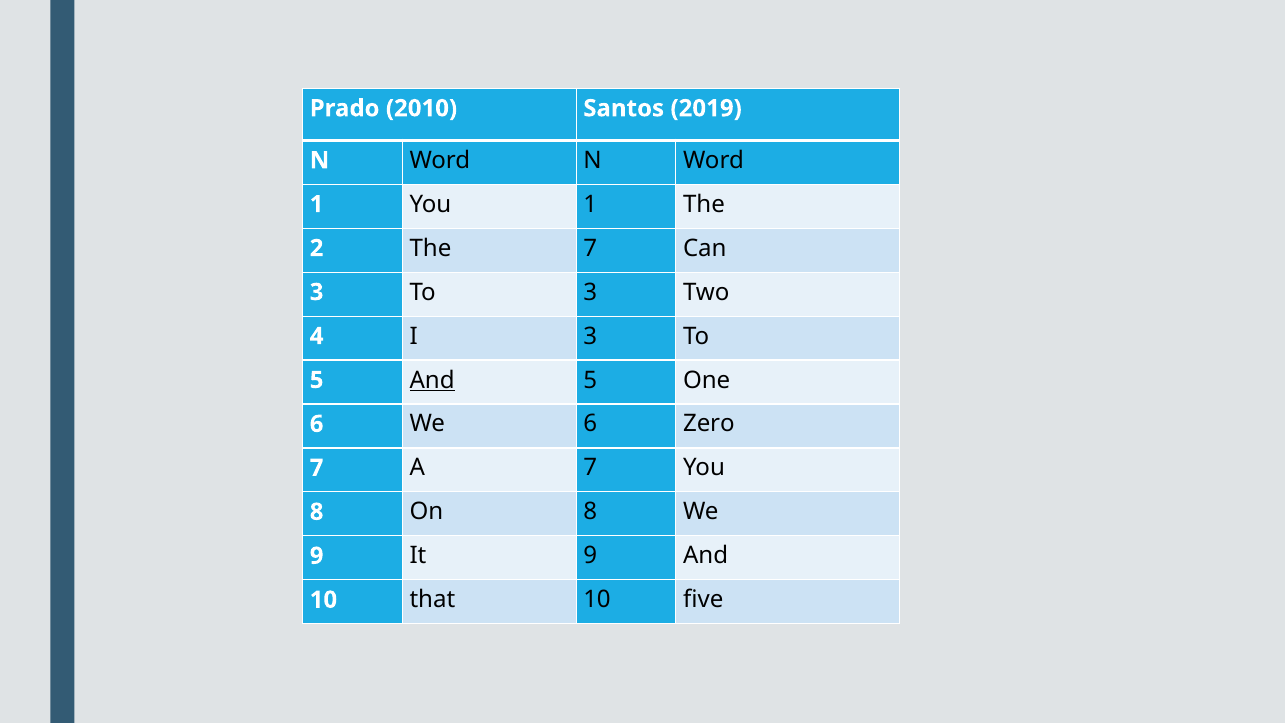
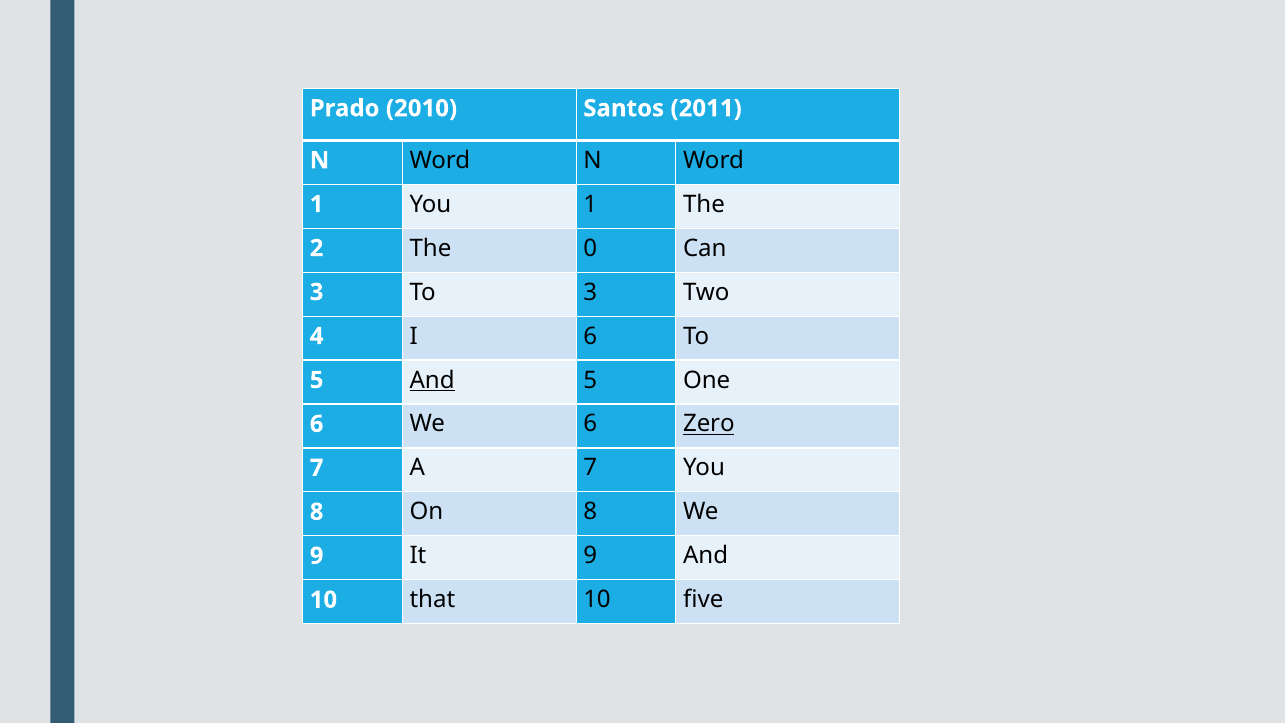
2019: 2019 -> 2011
The 7: 7 -> 0
I 3: 3 -> 6
Zero underline: none -> present
